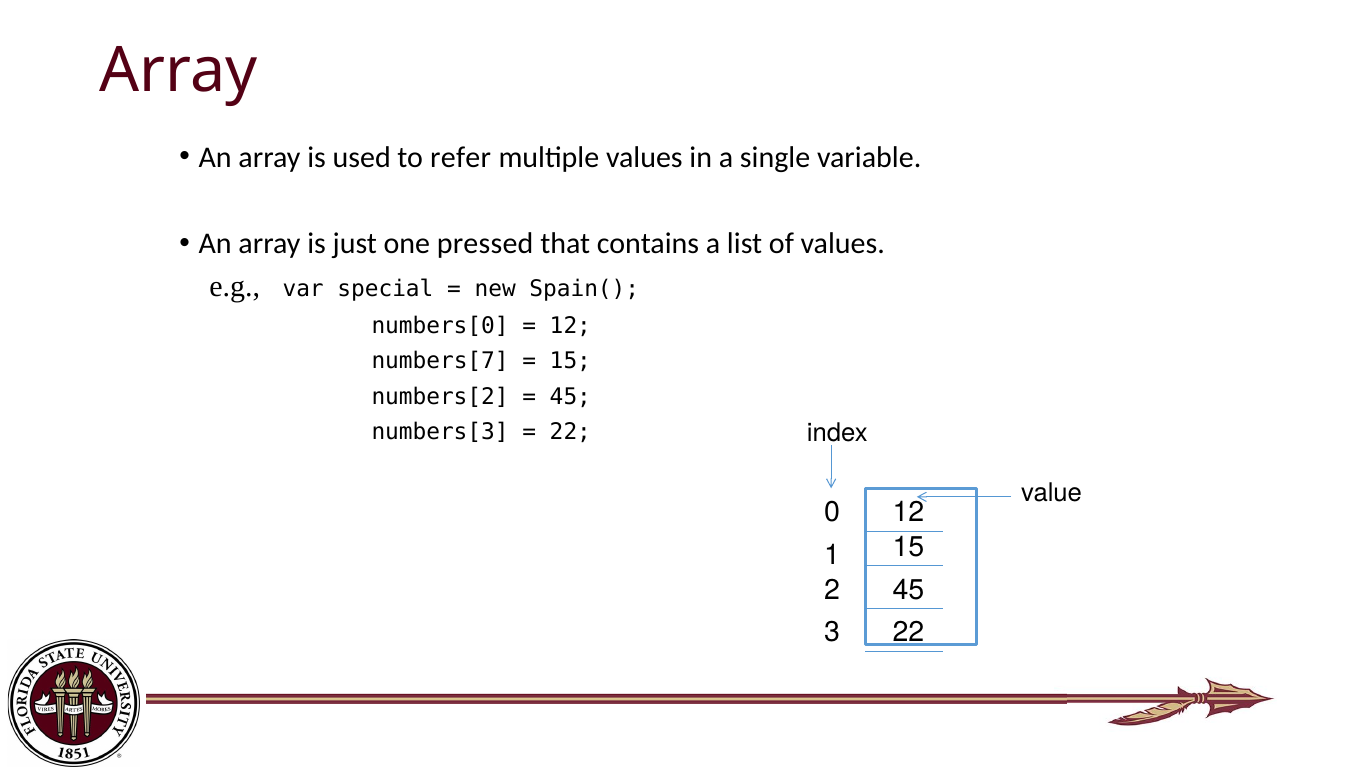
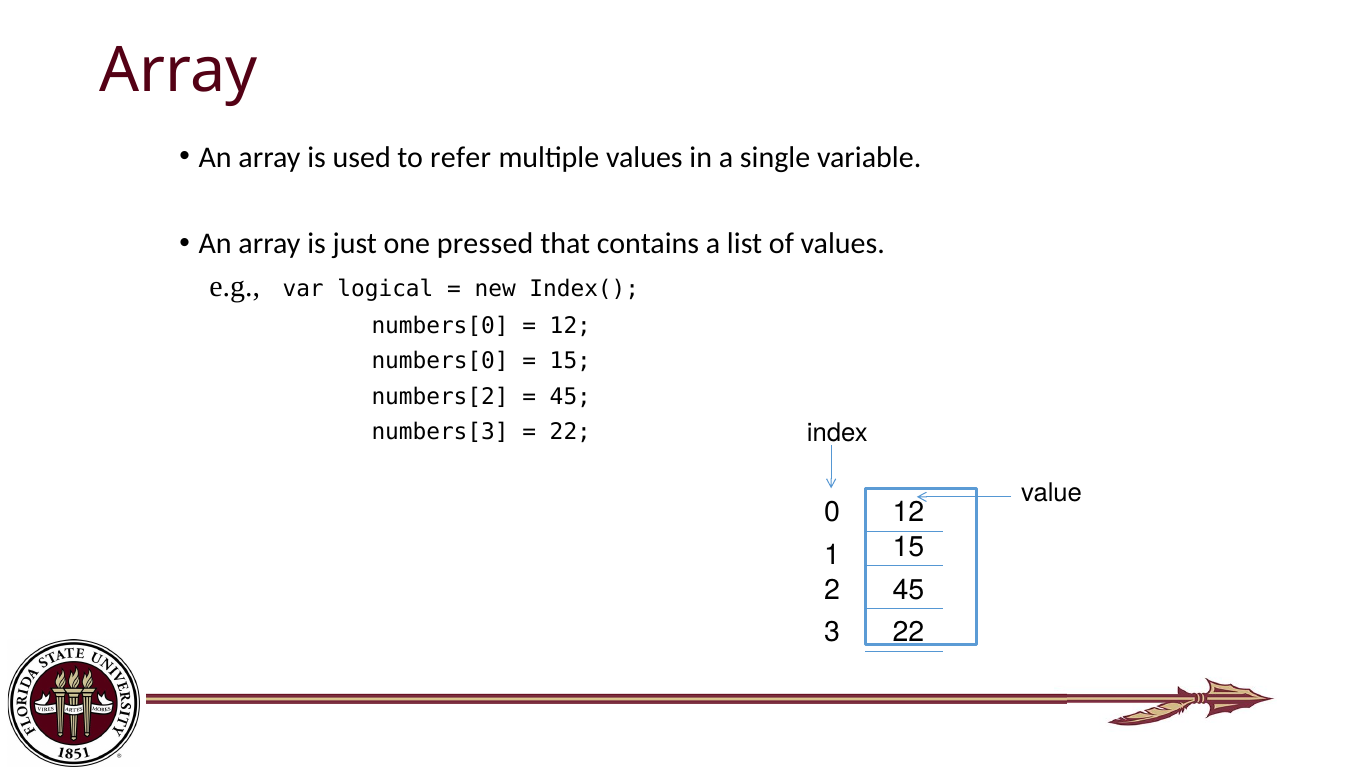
special: special -> logical
Spain(: Spain( -> Index(
numbers[7 at (440, 361): numbers[7 -> numbers[0
